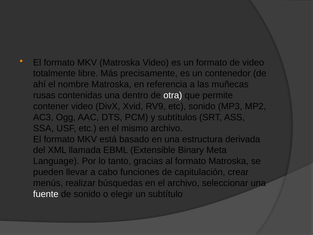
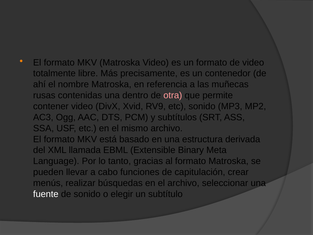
otra colour: white -> pink
